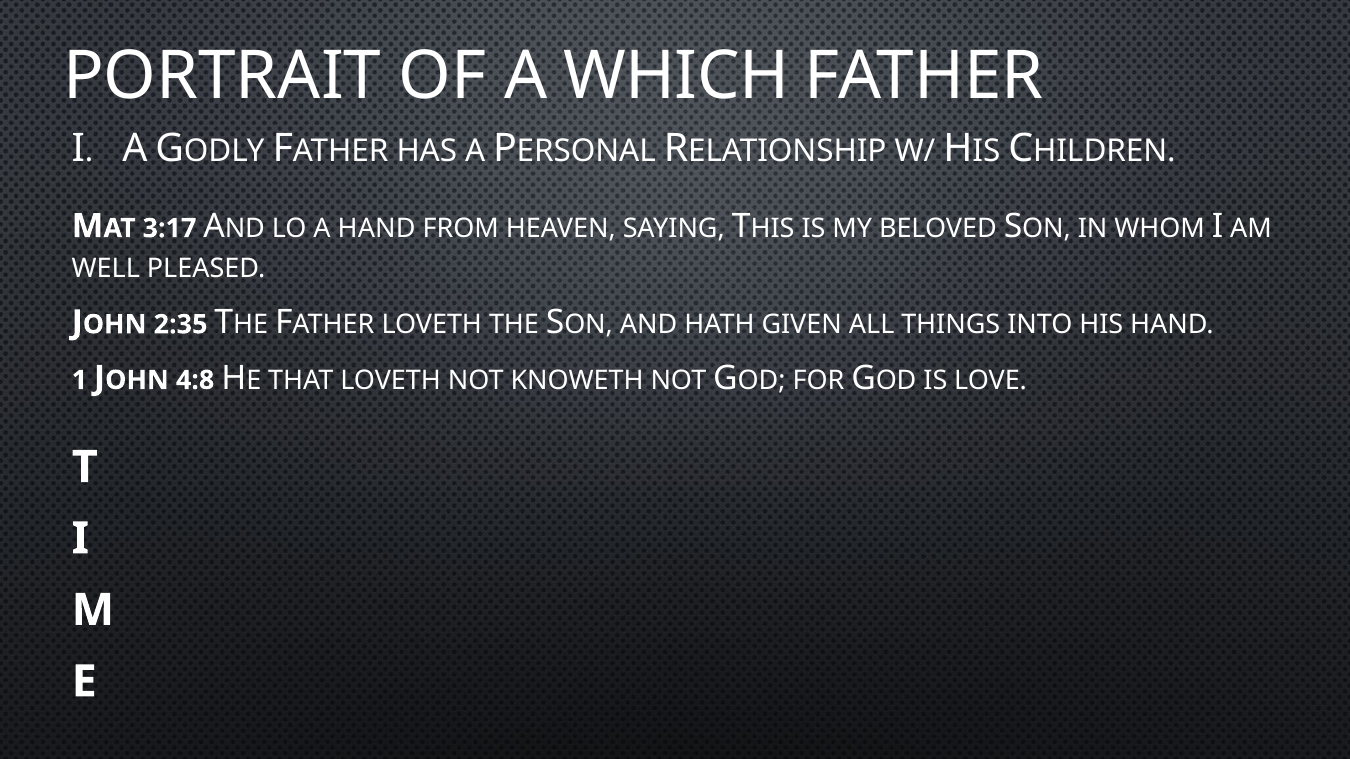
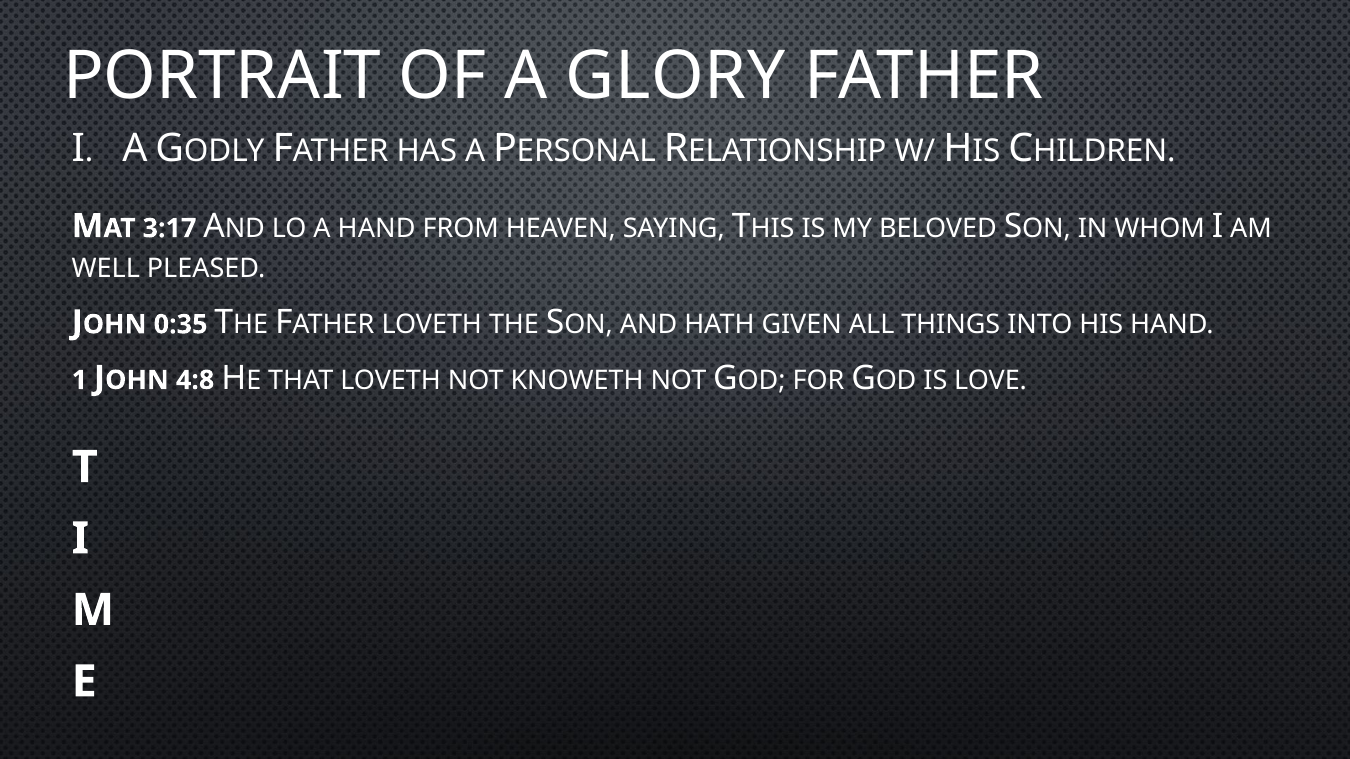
WHICH: WHICH -> GLORY
2:35: 2:35 -> 0:35
